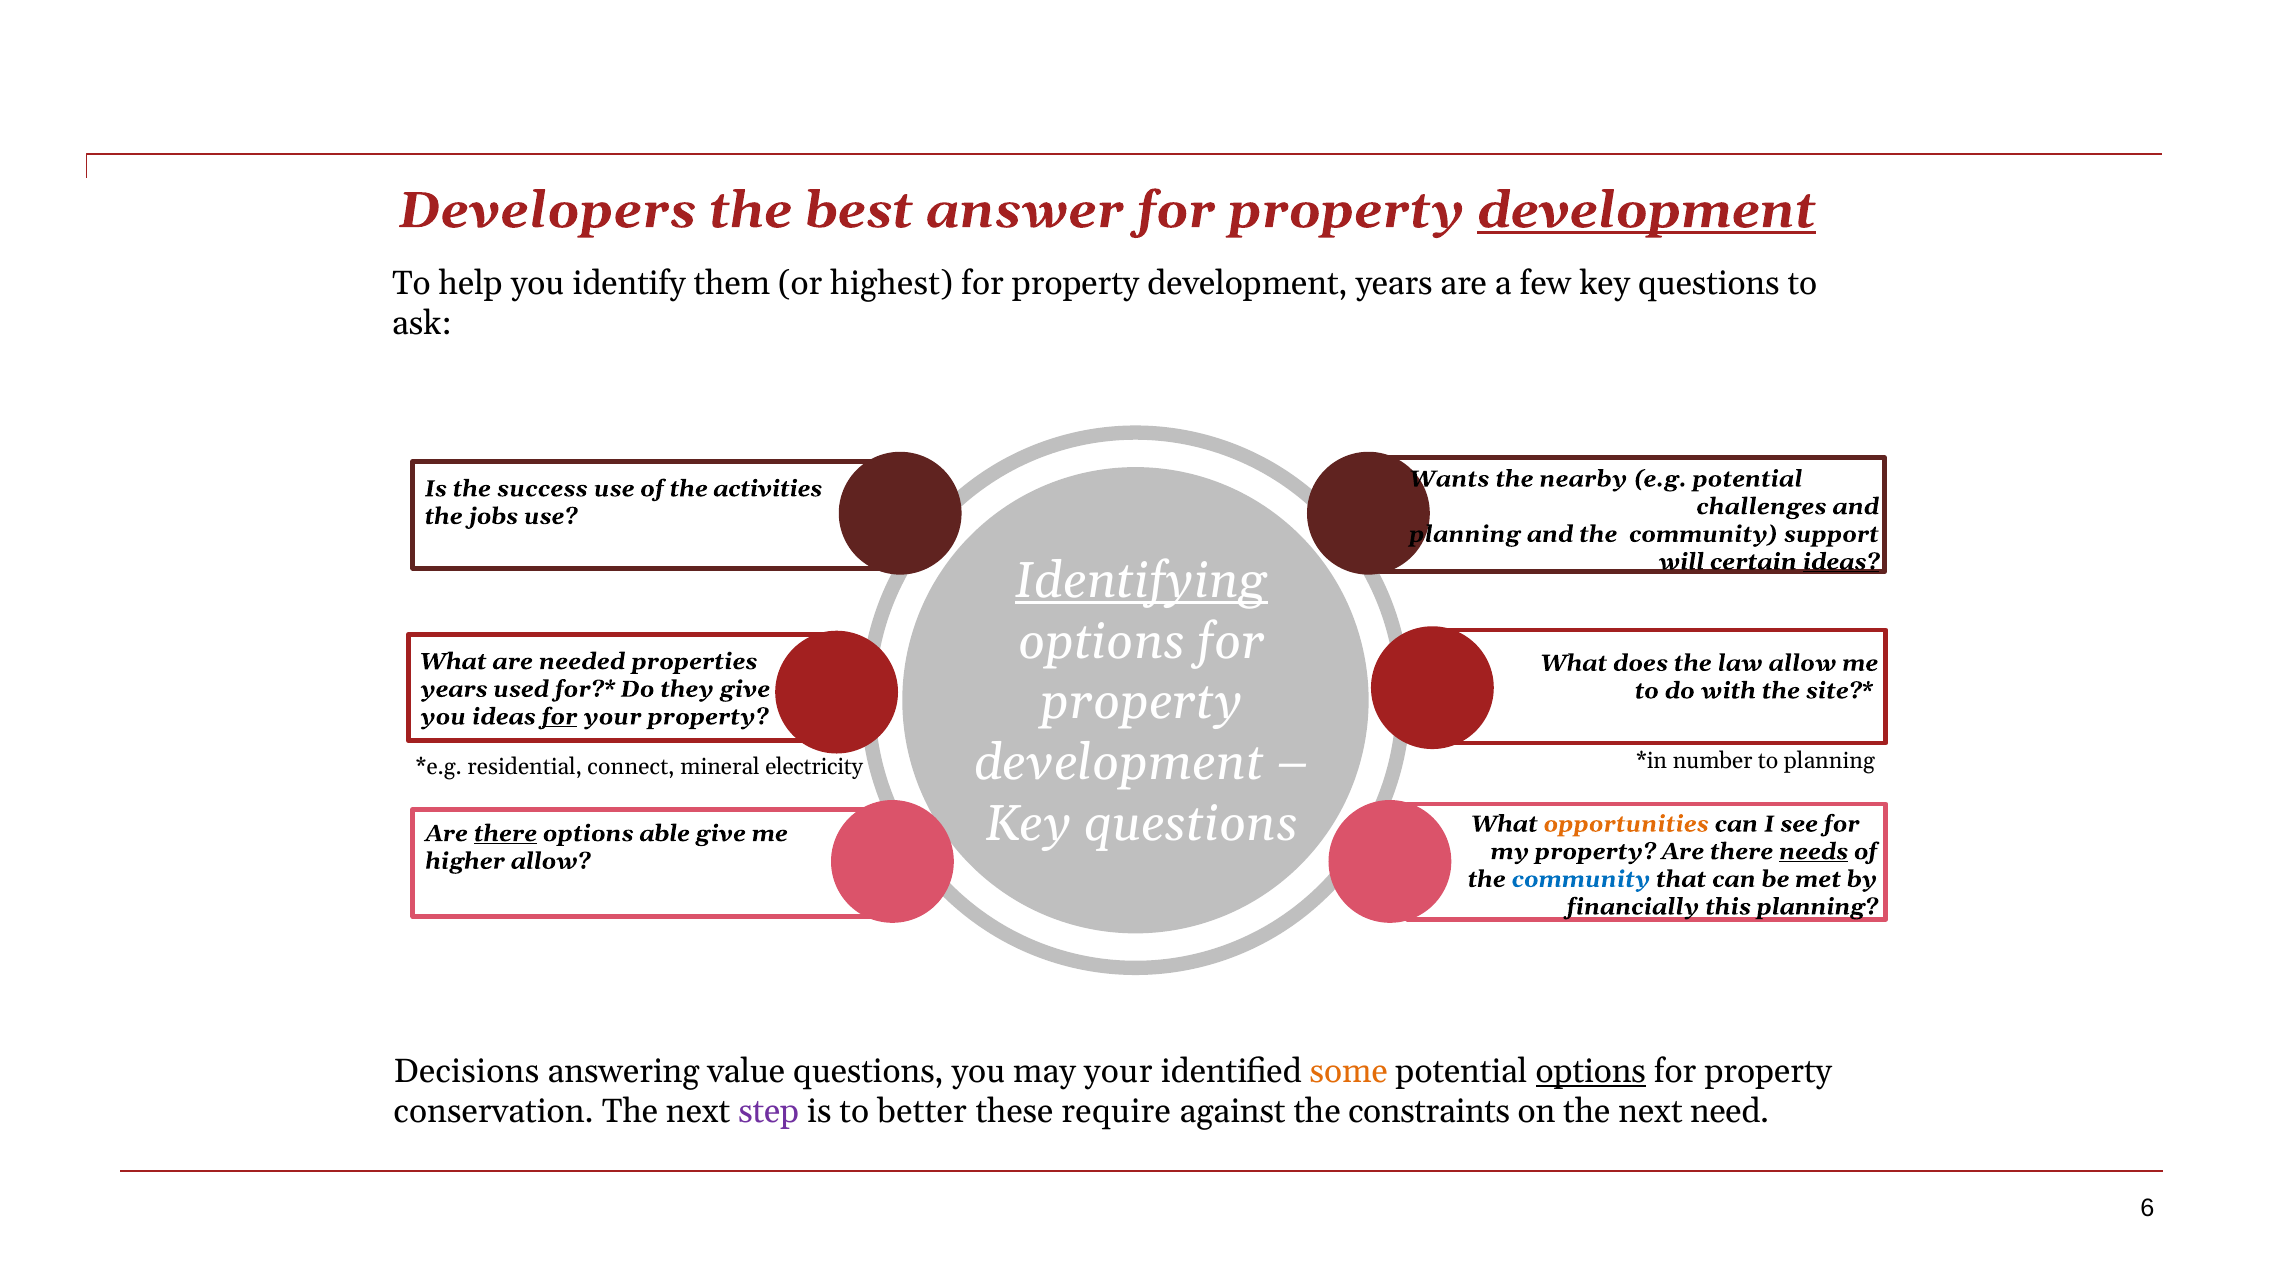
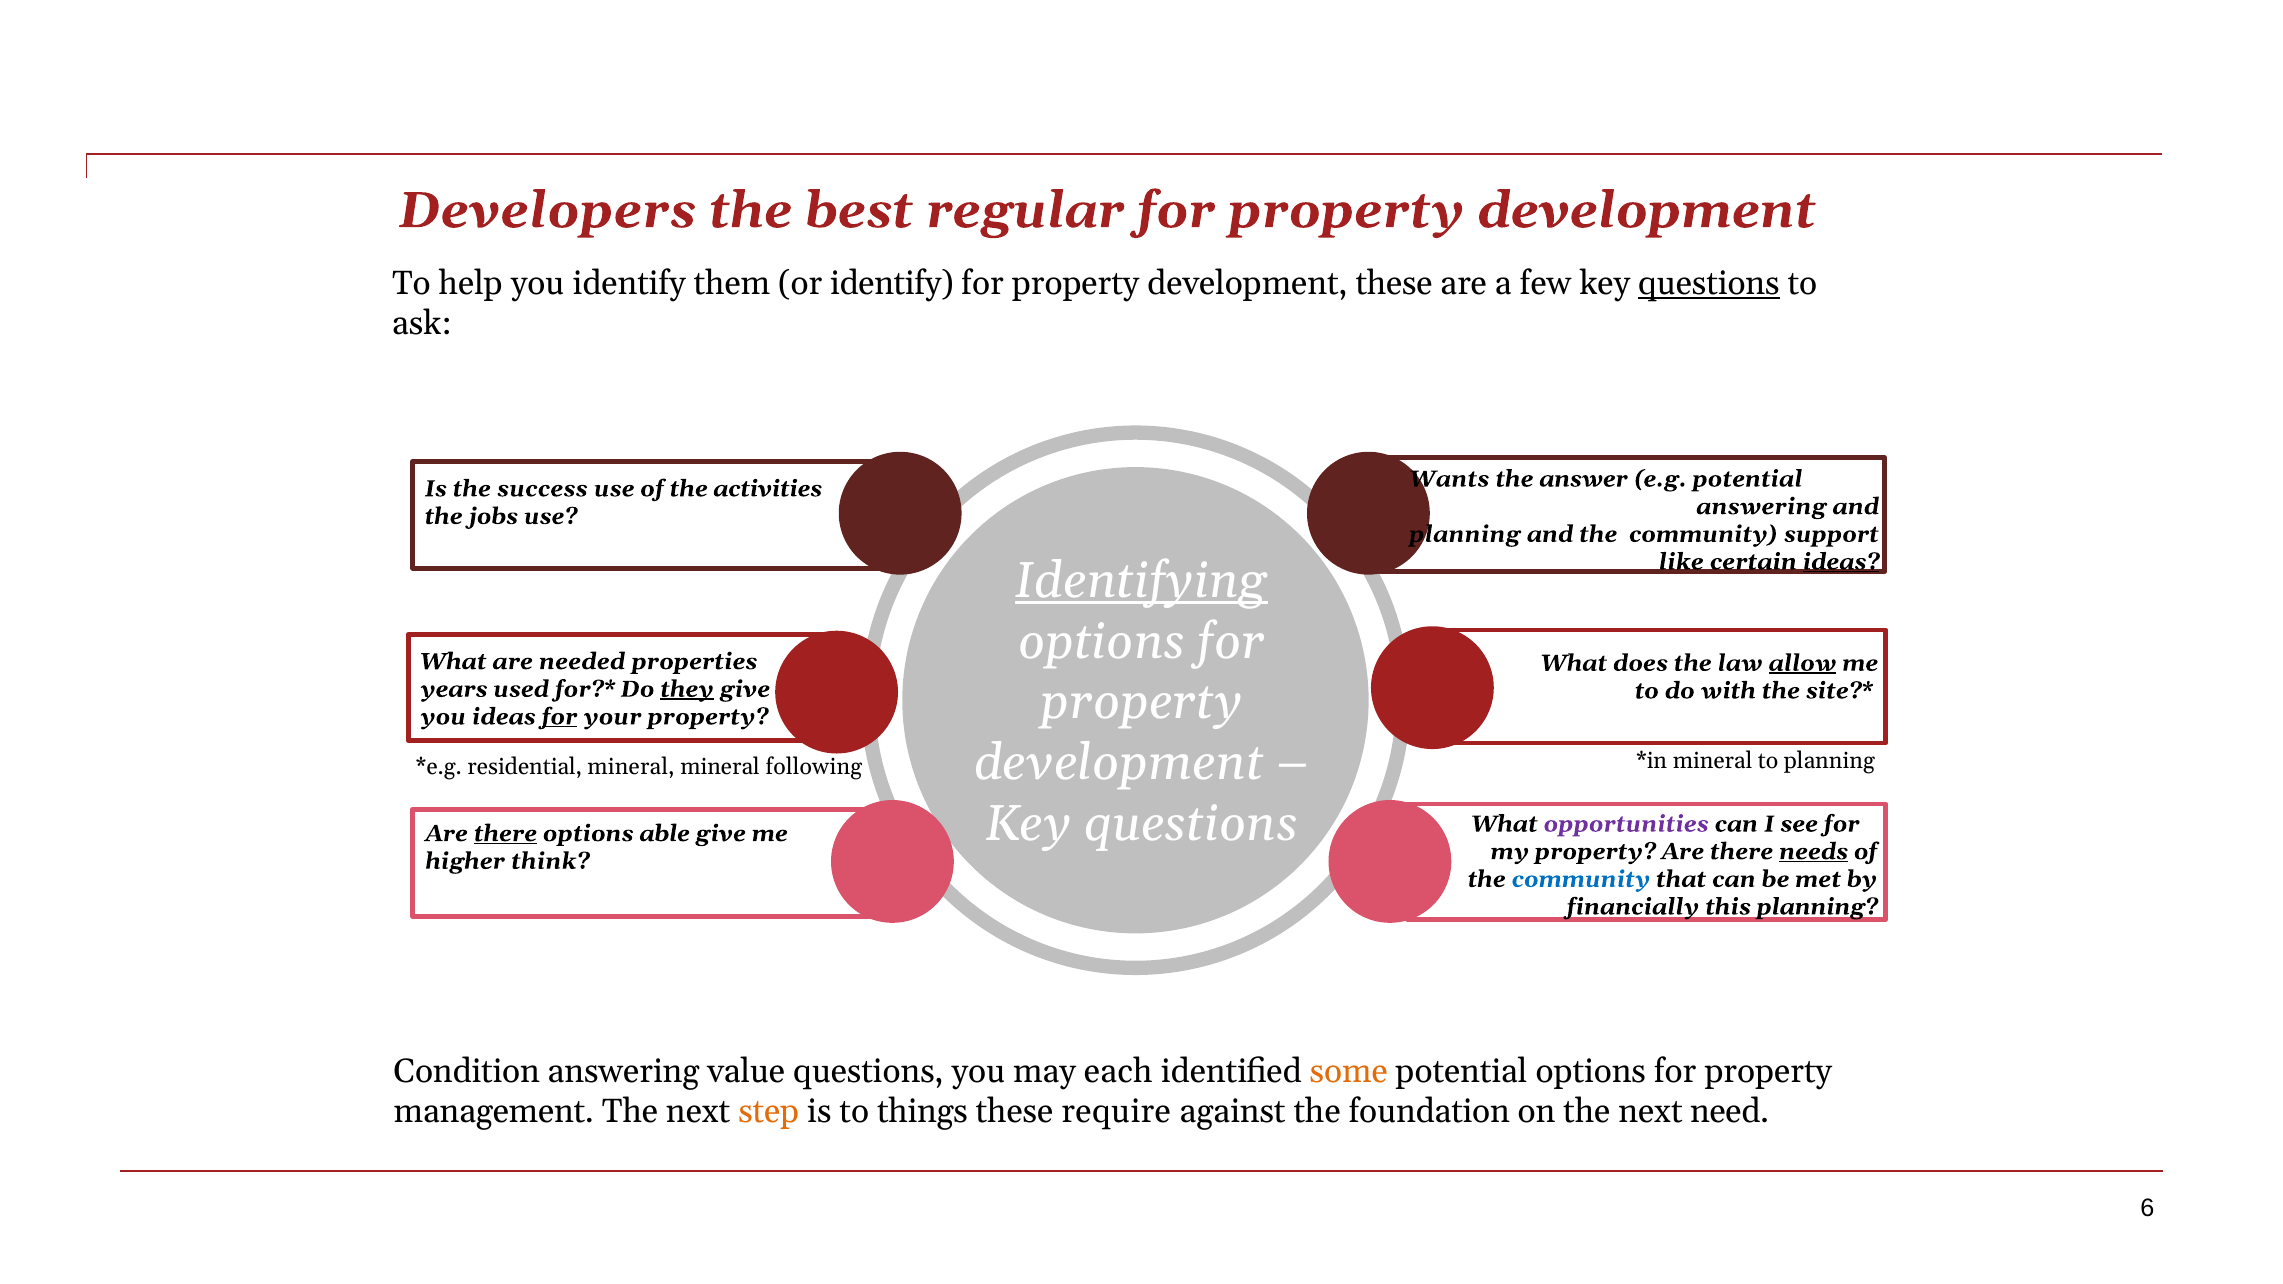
answer: answer -> regular
development at (1647, 211) underline: present -> none
or highest: highest -> identify
development years: years -> these
questions at (1709, 284) underline: none -> present
nearby: nearby -> answer
challenges at (1761, 507): challenges -> answering
will: will -> like
allow at (1802, 663) underline: none -> present
they underline: none -> present
number at (1713, 761): number -> mineral
residential connect: connect -> mineral
electricity: electricity -> following
opportunities colour: orange -> purple
higher allow: allow -> think
Decisions: Decisions -> Condition
may your: your -> each
options at (1591, 1072) underline: present -> none
conservation: conservation -> management
step colour: purple -> orange
better: better -> things
constraints: constraints -> foundation
